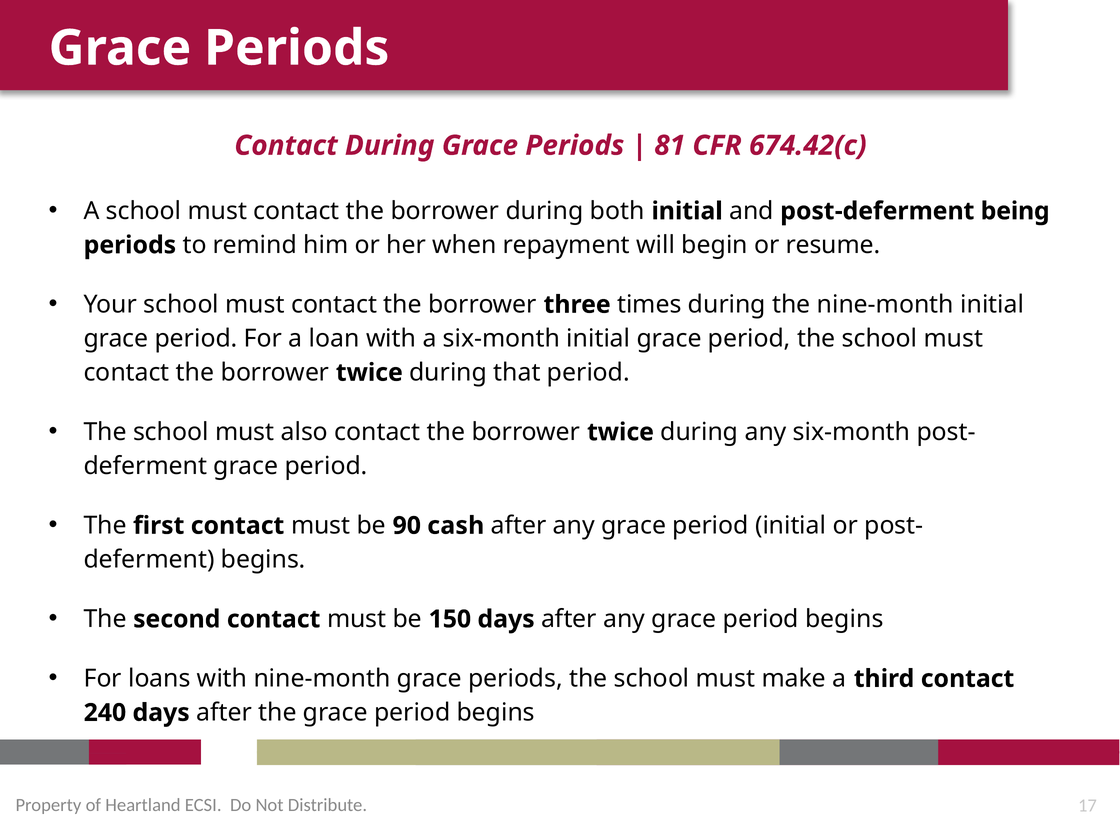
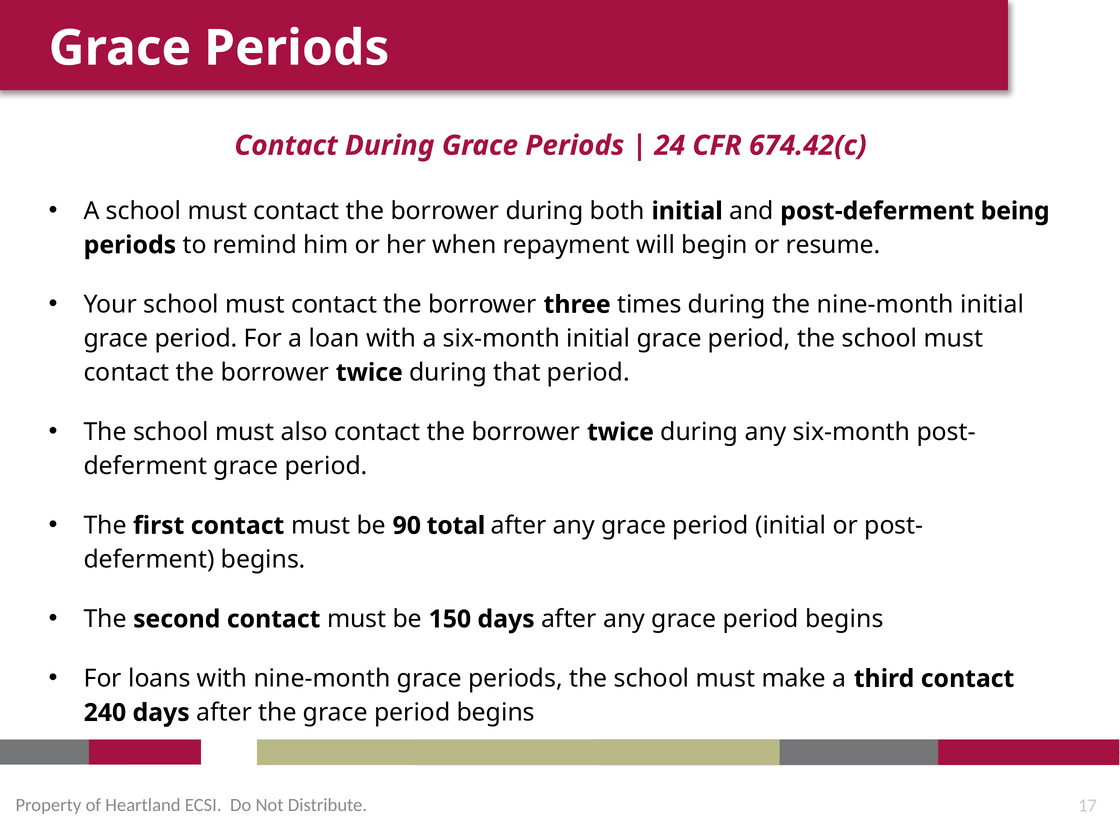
81: 81 -> 24
cash: cash -> total
